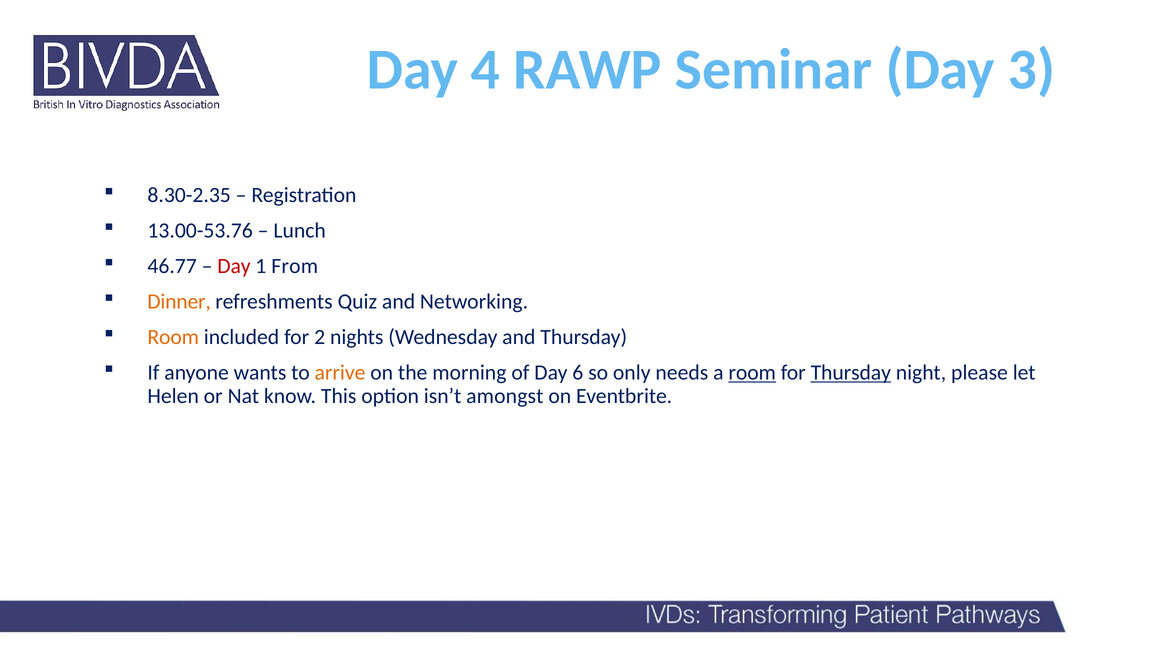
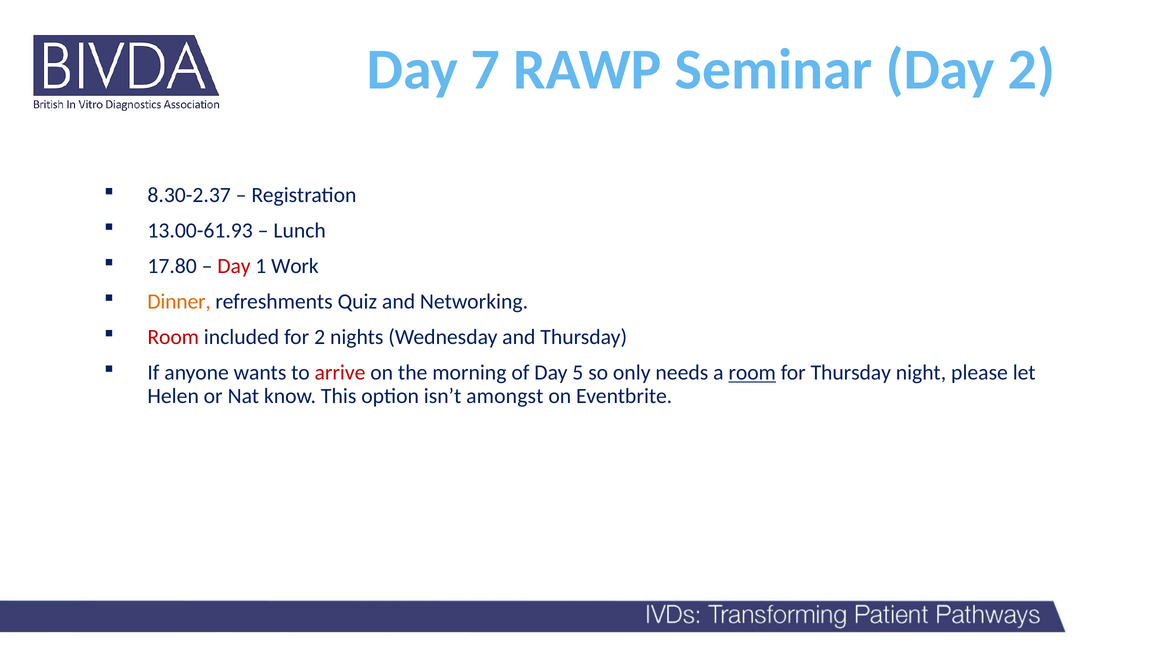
4: 4 -> 7
Day 3: 3 -> 2
8.30-2.35: 8.30-2.35 -> 8.30-2.37
13.00-53.76: 13.00-53.76 -> 13.00-61.93
46.77: 46.77 -> 17.80
From: From -> Work
Room at (173, 337) colour: orange -> red
arrive colour: orange -> red
6: 6 -> 5
Thursday at (851, 372) underline: present -> none
